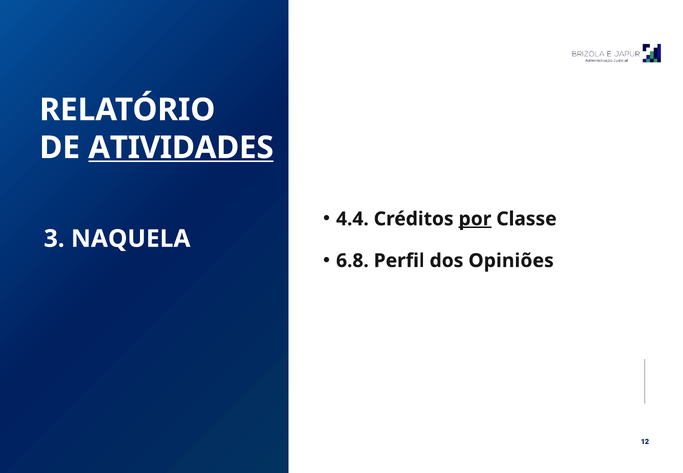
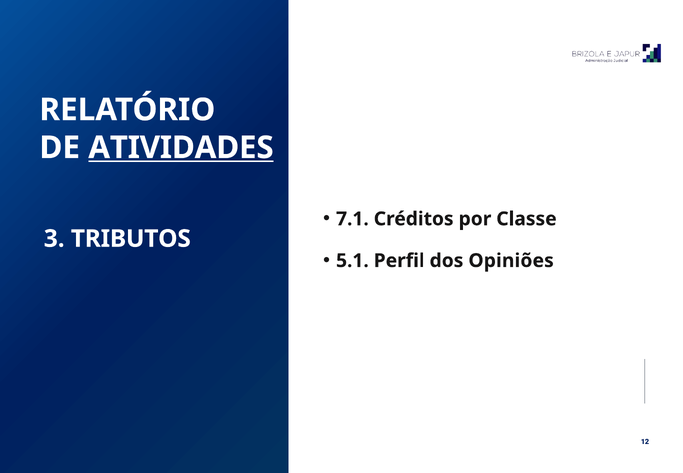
4.4: 4.4 -> 7.1
por underline: present -> none
NAQUELA: NAQUELA -> TRIBUTOS
6.8: 6.8 -> 5.1
